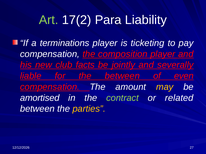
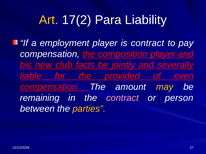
Art colour: light green -> yellow
terminations: terminations -> employment
is ticketing: ticketing -> contract
the between: between -> provided
amortised: amortised -> remaining
contract at (122, 98) colour: light green -> pink
related: related -> person
